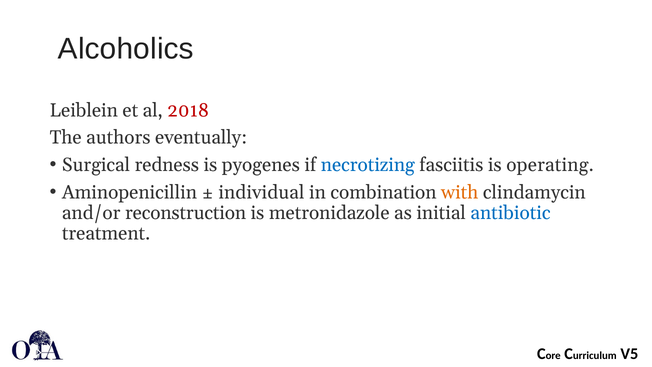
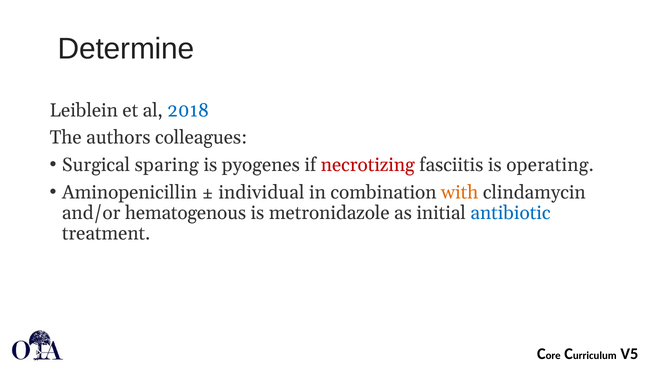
Alcoholics: Alcoholics -> Determine
2018 colour: red -> blue
eventually: eventually -> colleagues
redness: redness -> sparing
necrotizing colour: blue -> red
reconstruction: reconstruction -> hematogenous
